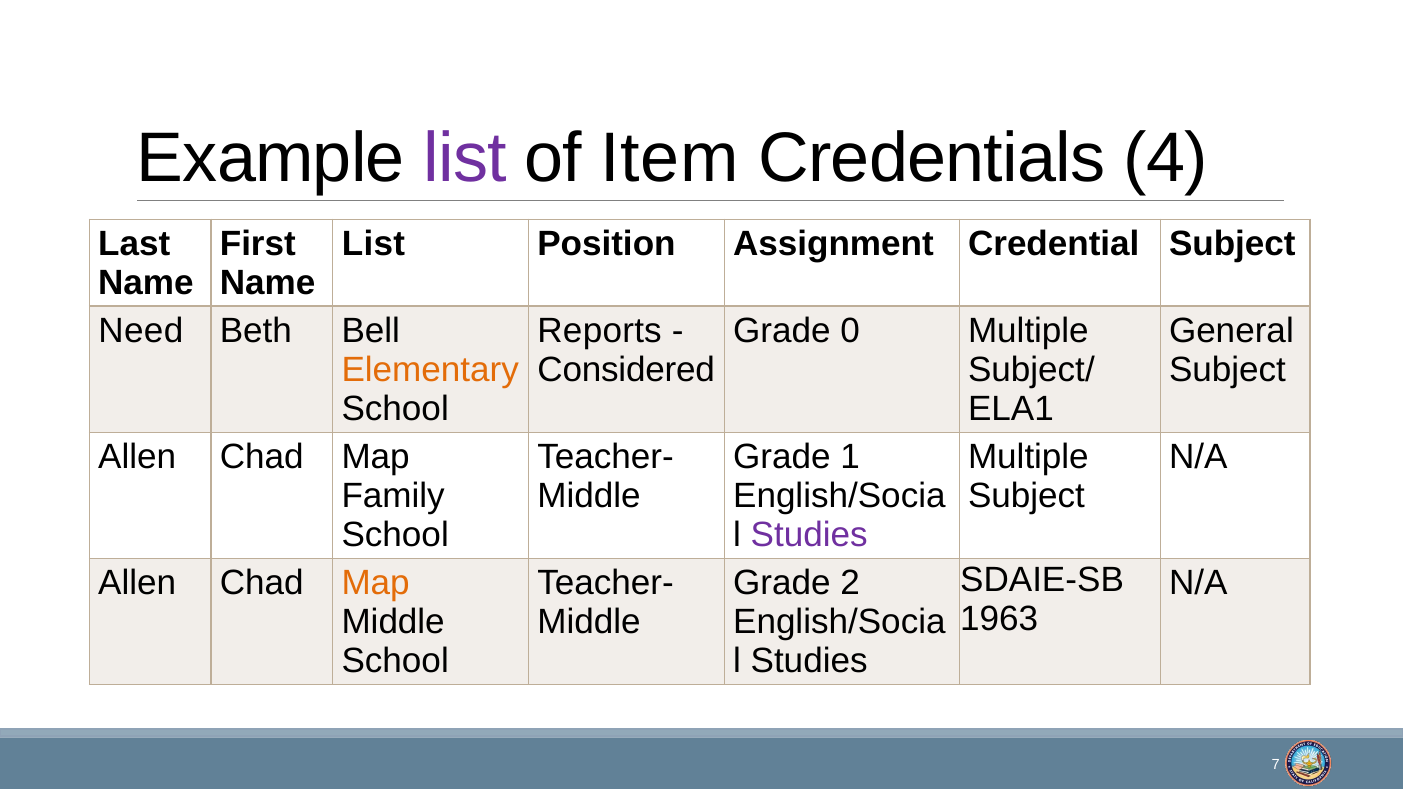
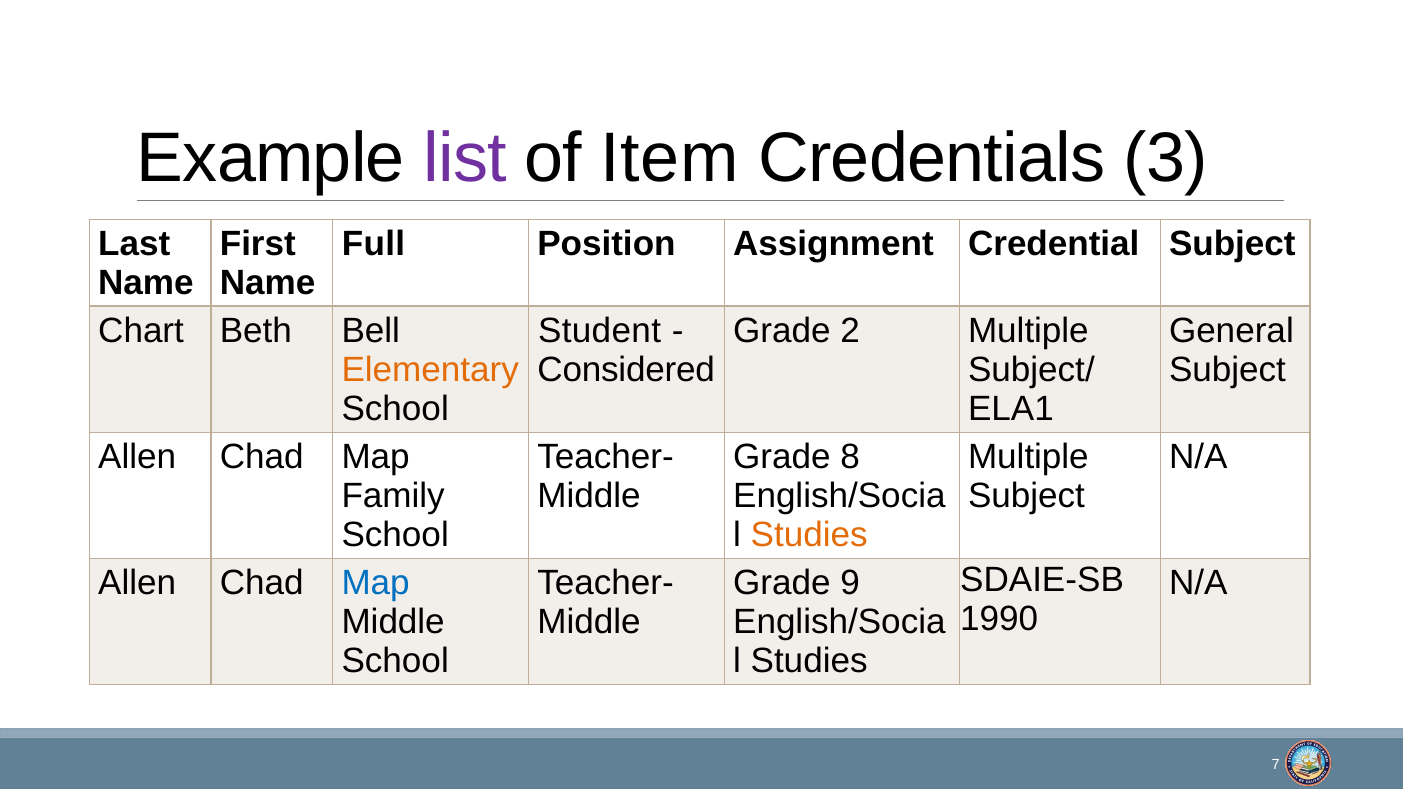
4: 4 -> 3
List at (373, 244): List -> Full
Need: Need -> Chart
Reports: Reports -> Student
0: 0 -> 2
1: 1 -> 8
Studies at (809, 535) colour: purple -> orange
Map at (376, 583) colour: orange -> blue
2: 2 -> 9
1963: 1963 -> 1990
